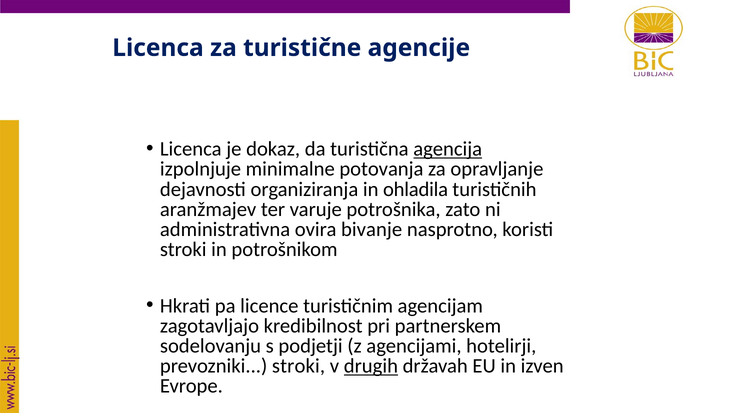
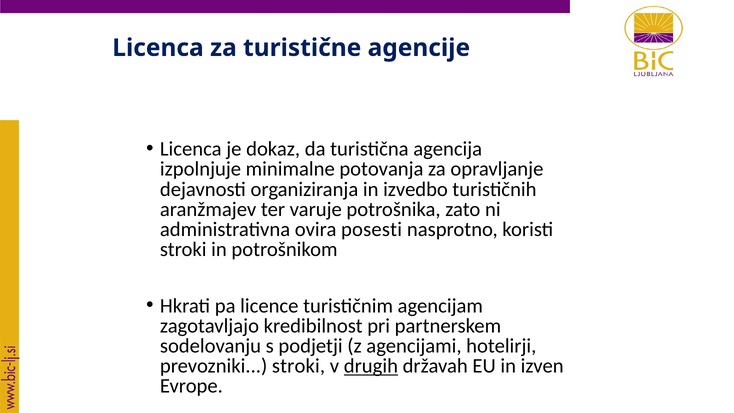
agencija underline: present -> none
ohladila: ohladila -> izvedbo
bivanje: bivanje -> posesti
